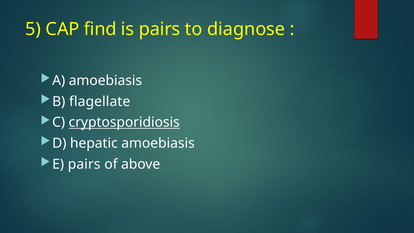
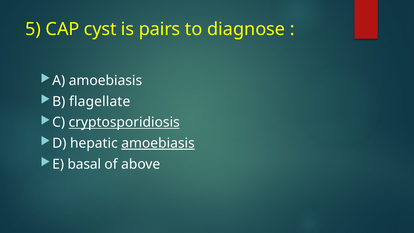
find: find -> cyst
amoebiasis at (158, 143) underline: none -> present
E pairs: pairs -> basal
